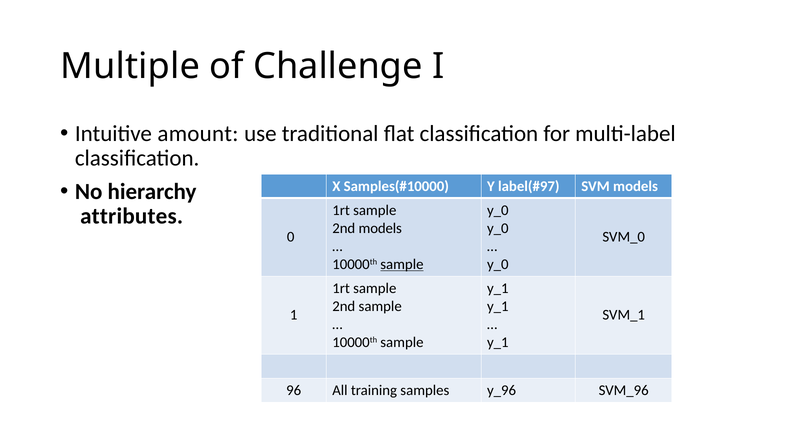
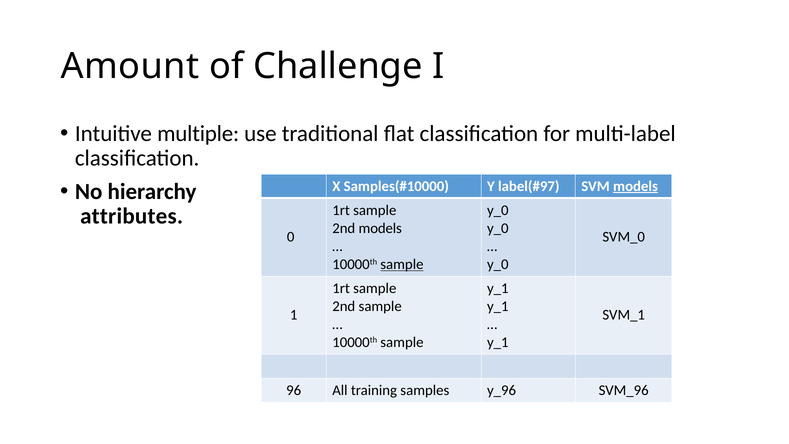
Multiple: Multiple -> Amount
amount: amount -> multiple
models at (636, 186) underline: none -> present
